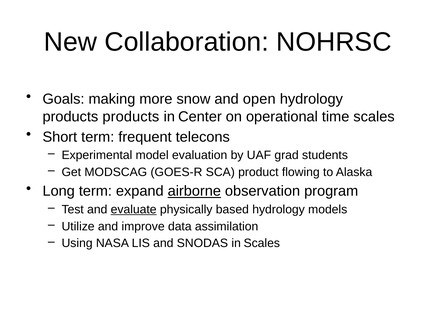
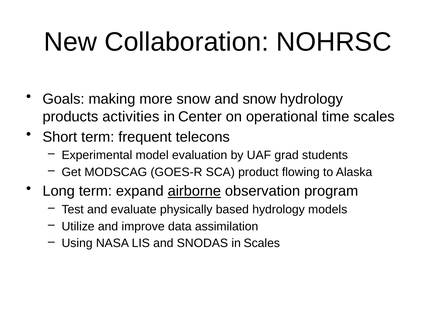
and open: open -> snow
products products: products -> activities
evaluate underline: present -> none
